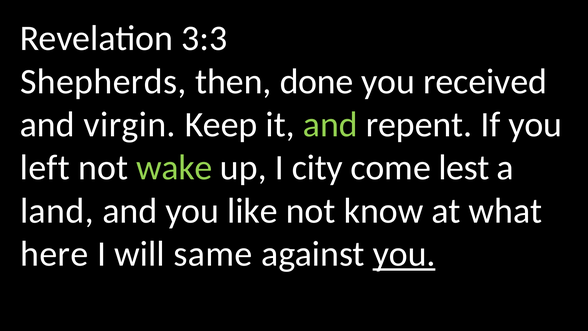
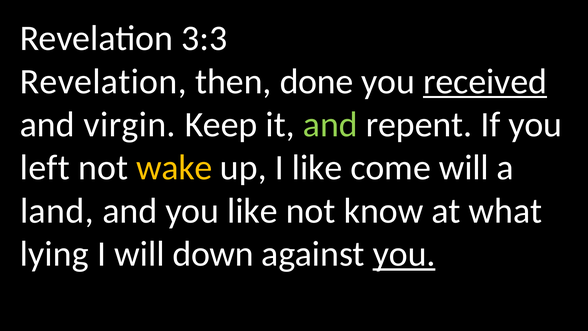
Shepherds at (103, 81): Shepherds -> Revelation
received underline: none -> present
wake colour: light green -> yellow
I city: city -> like
come lest: lest -> will
here: here -> lying
same: same -> down
